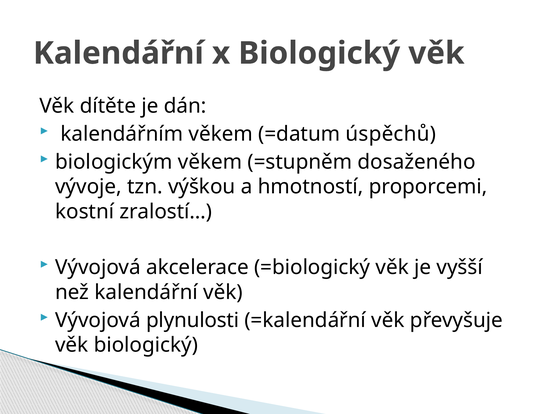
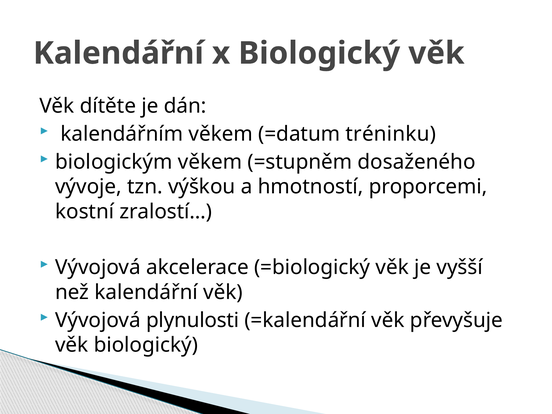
úspěchů: úspěchů -> tréninku
